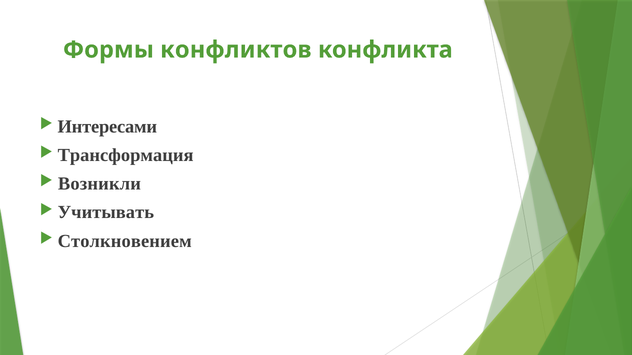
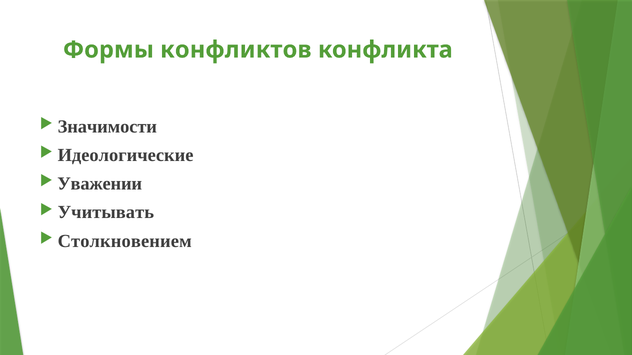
Интересами: Интересами -> Значимости
Трансформация: Трансформация -> Идеологические
Возникли: Возникли -> Уважении
